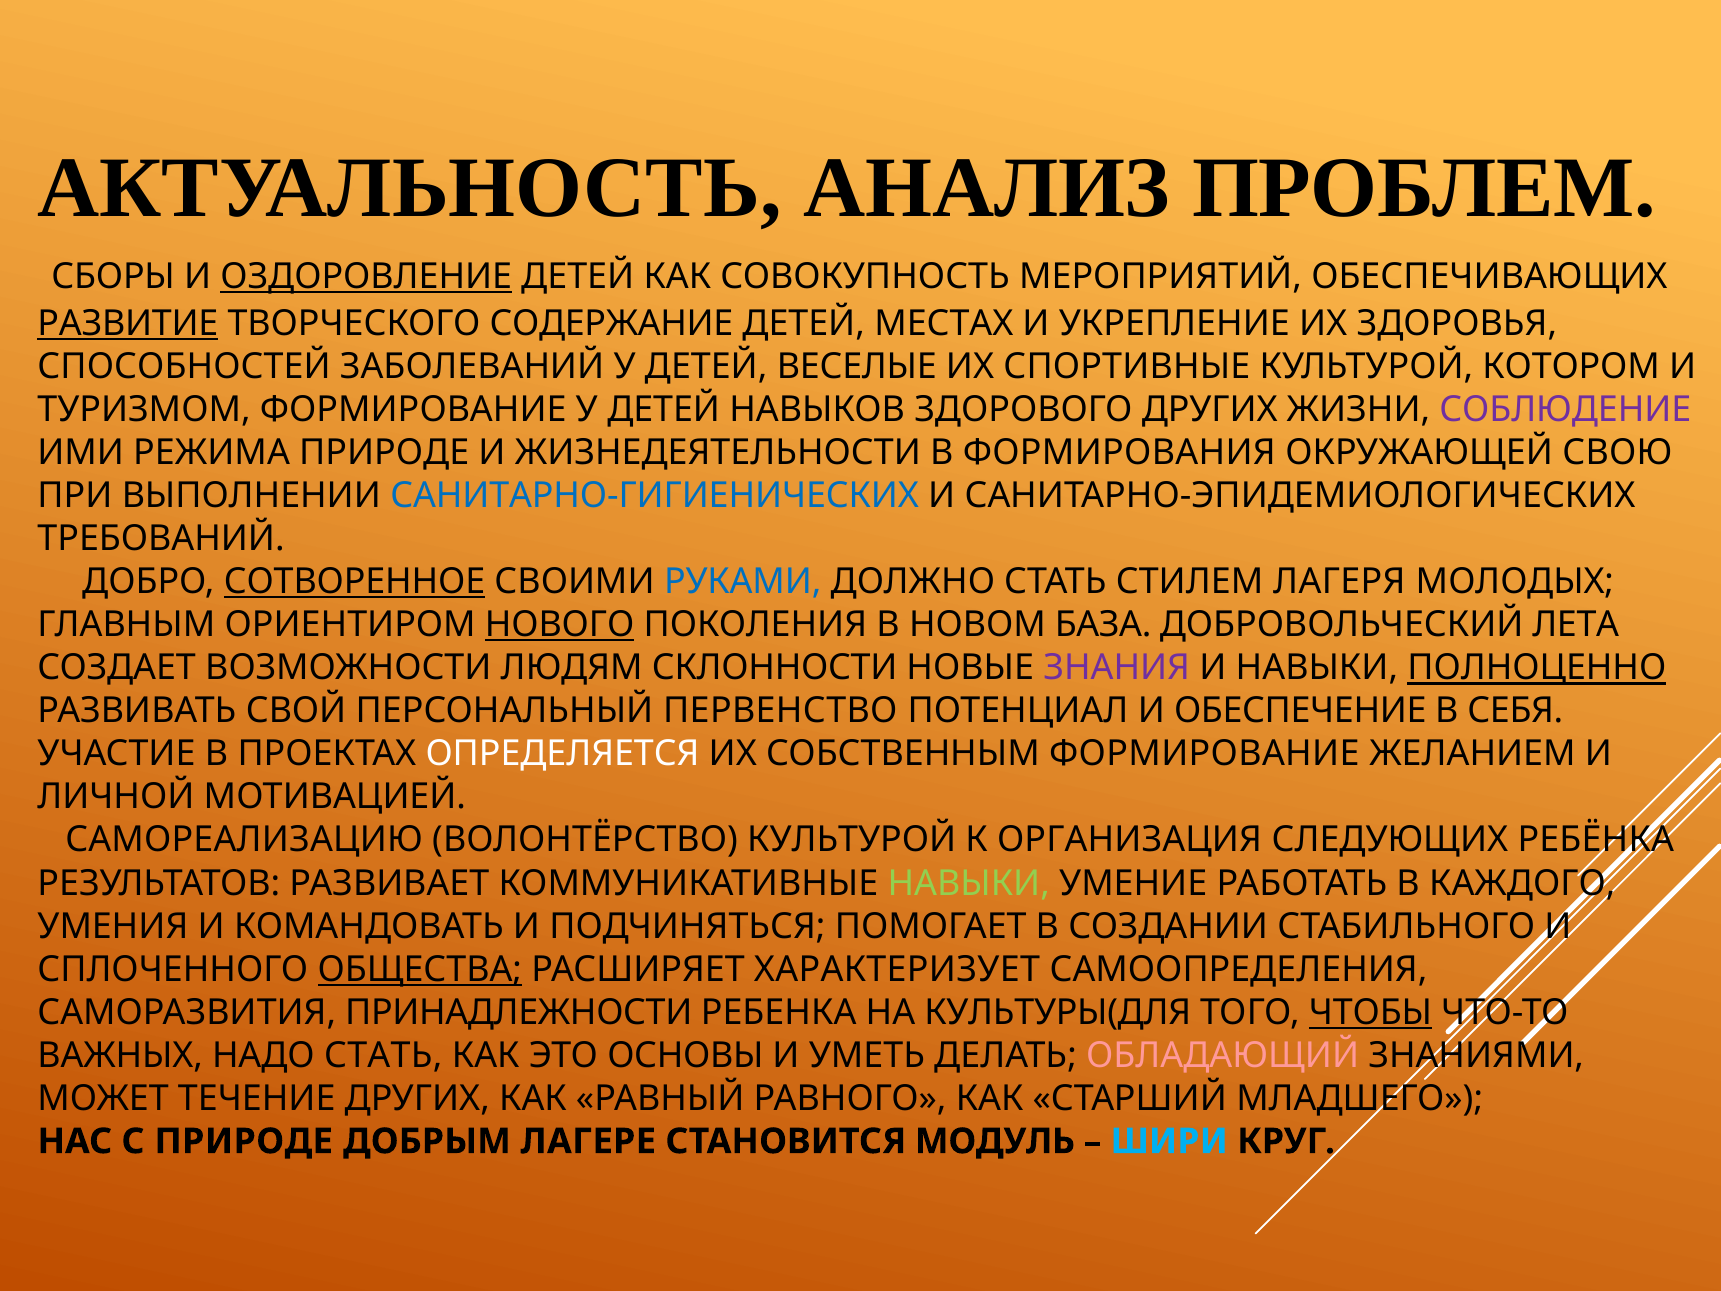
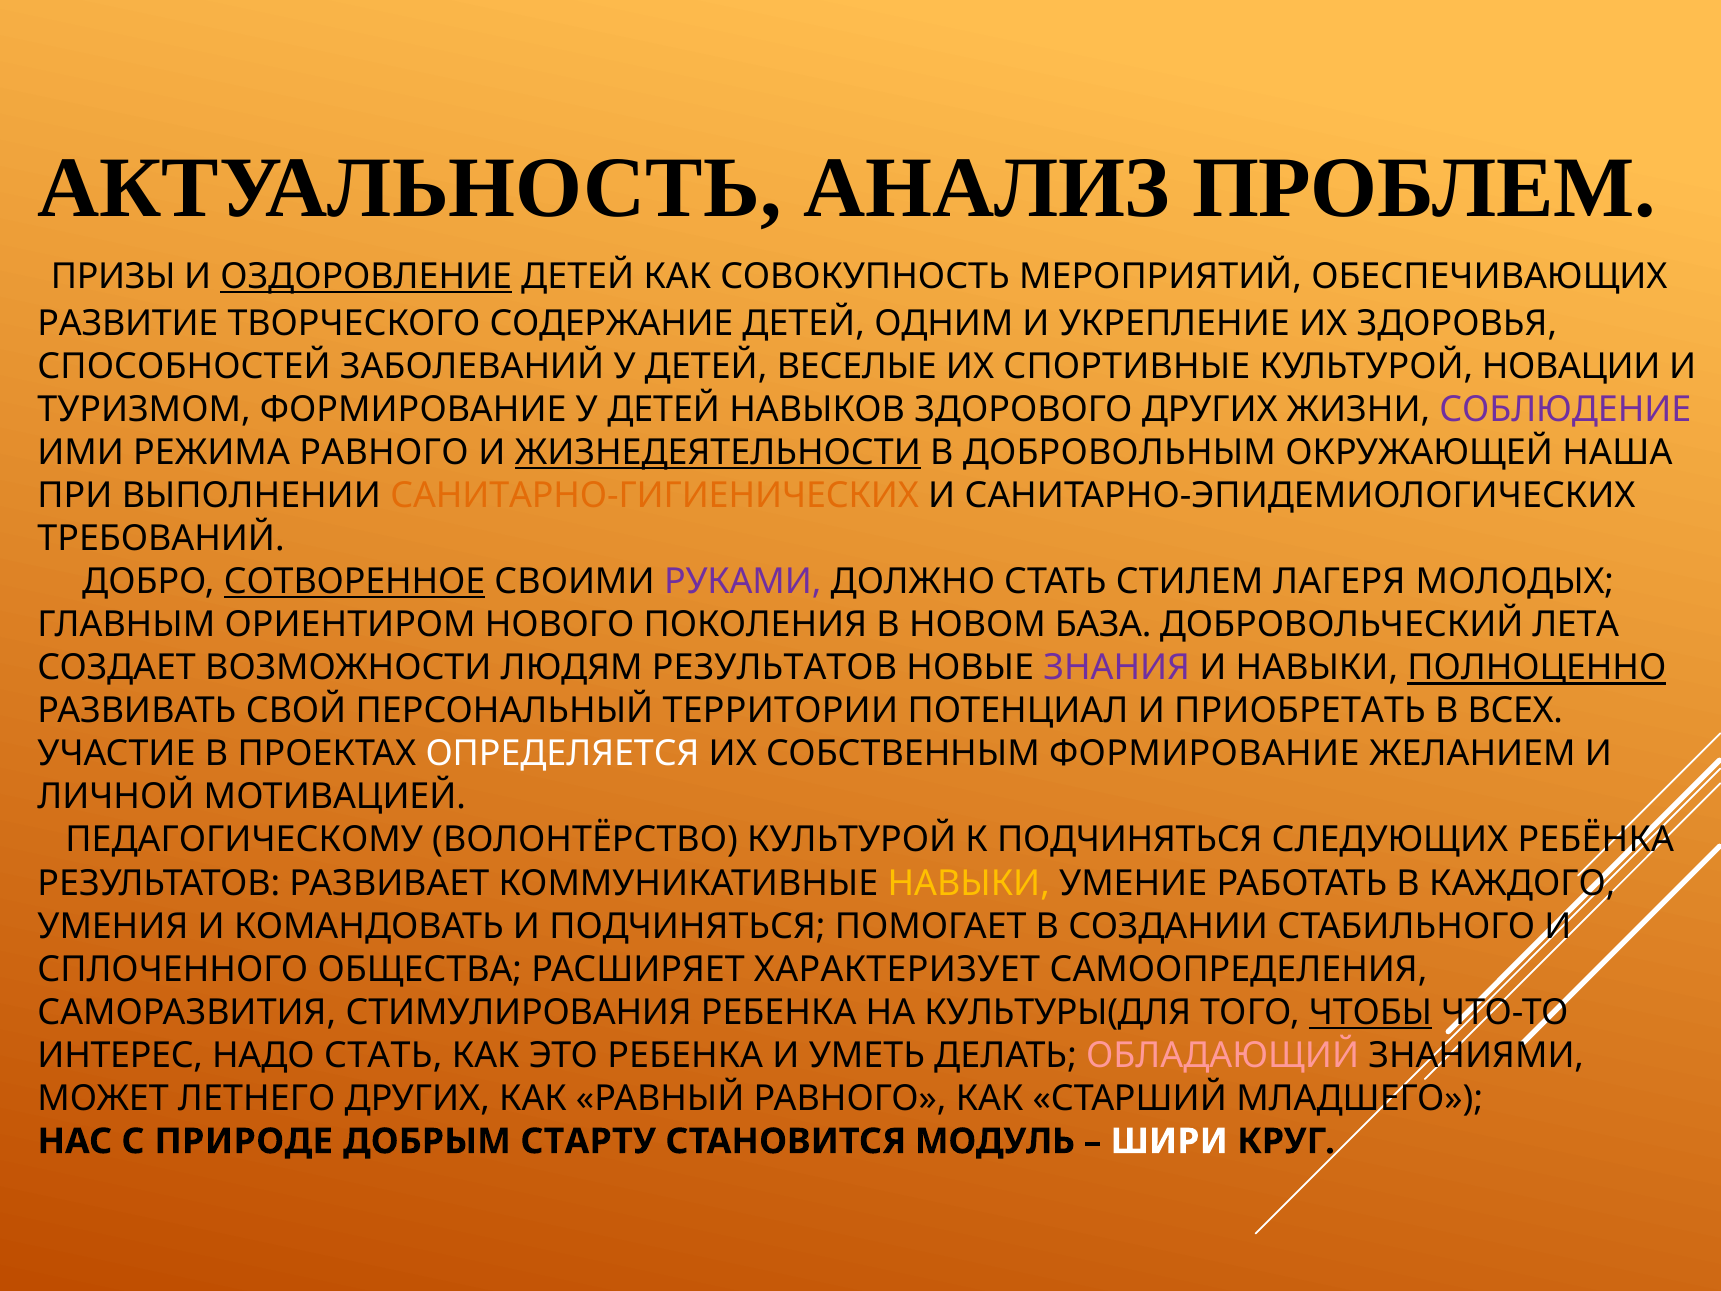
СБОРЫ: СБОРЫ -> ПРИЗЫ
РАЗВИТИЕ underline: present -> none
МЕСТАХ: МЕСТАХ -> ОДНИМ
КОТОРОМ: КОТОРОМ -> НОВАЦИИ
РЕЖИМА ПРИРОДЕ: ПРИРОДЕ -> РАВНОГО
ЖИЗНЕДЕЯТЕЛЬНОСТИ underline: none -> present
ФОРМИРОВАНИЯ: ФОРМИРОВАНИЯ -> ДОБРОВОЛЬНЫМ
СВОЮ: СВОЮ -> НАША
САНИТАРНО-ГИГИЕНИЧЕСКИХ colour: blue -> orange
РУКАМИ colour: blue -> purple
НОВОГО underline: present -> none
ЛЮДЯМ СКЛОННОСТИ: СКЛОННОСТИ -> РЕЗУЛЬТАТОВ
ПЕРВЕНСТВО: ПЕРВЕНСТВО -> ТЕРРИТОРИИ
ОБЕСПЕЧЕНИЕ: ОБЕСПЕЧЕНИЕ -> ПРИОБРЕТАТЬ
СЕБЯ: СЕБЯ -> ВСЕХ
САМОРЕАЛИЗАЦИЮ: САМОРЕАЛИЗАЦИЮ -> ПЕДАГОГИЧЕСКОМУ
К ОРГАНИЗАЦИЯ: ОРГАНИЗАЦИЯ -> ПОДЧИНЯТЬСЯ
НАВЫКИ at (969, 883) colour: light green -> yellow
ОБЩЕСТВА underline: present -> none
ПРИНАДЛЕЖНОСТИ: ПРИНАДЛЕЖНОСТИ -> СТИМУЛИРОВАНИЯ
ВАЖНЫХ: ВАЖНЫХ -> ИНТЕРЕС
ЭТО ОСНОВЫ: ОСНОВЫ -> РЕБЕНКА
ТЕЧЕНИЕ: ТЕЧЕНИЕ -> ЛЕТНЕГО
ЛАГЕРЕ: ЛАГЕРЕ -> СТАРТУ
ШИРИ colour: light blue -> white
